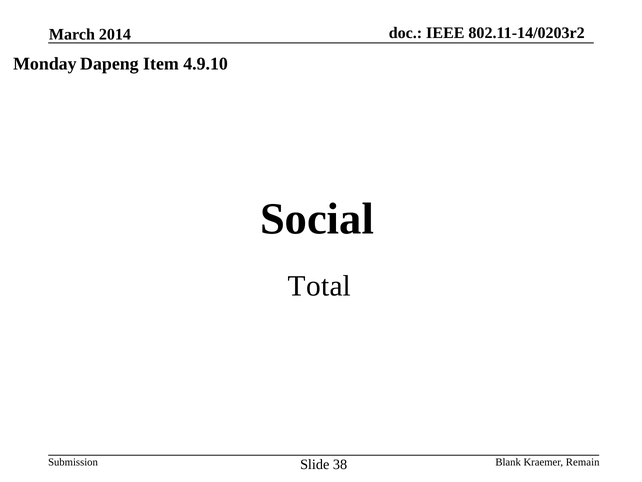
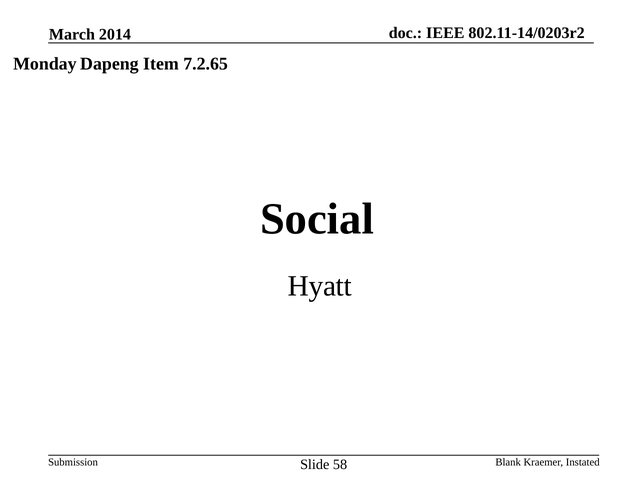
4.9.10: 4.9.10 -> 7.2.65
Total: Total -> Hyatt
Remain: Remain -> Instated
38: 38 -> 58
